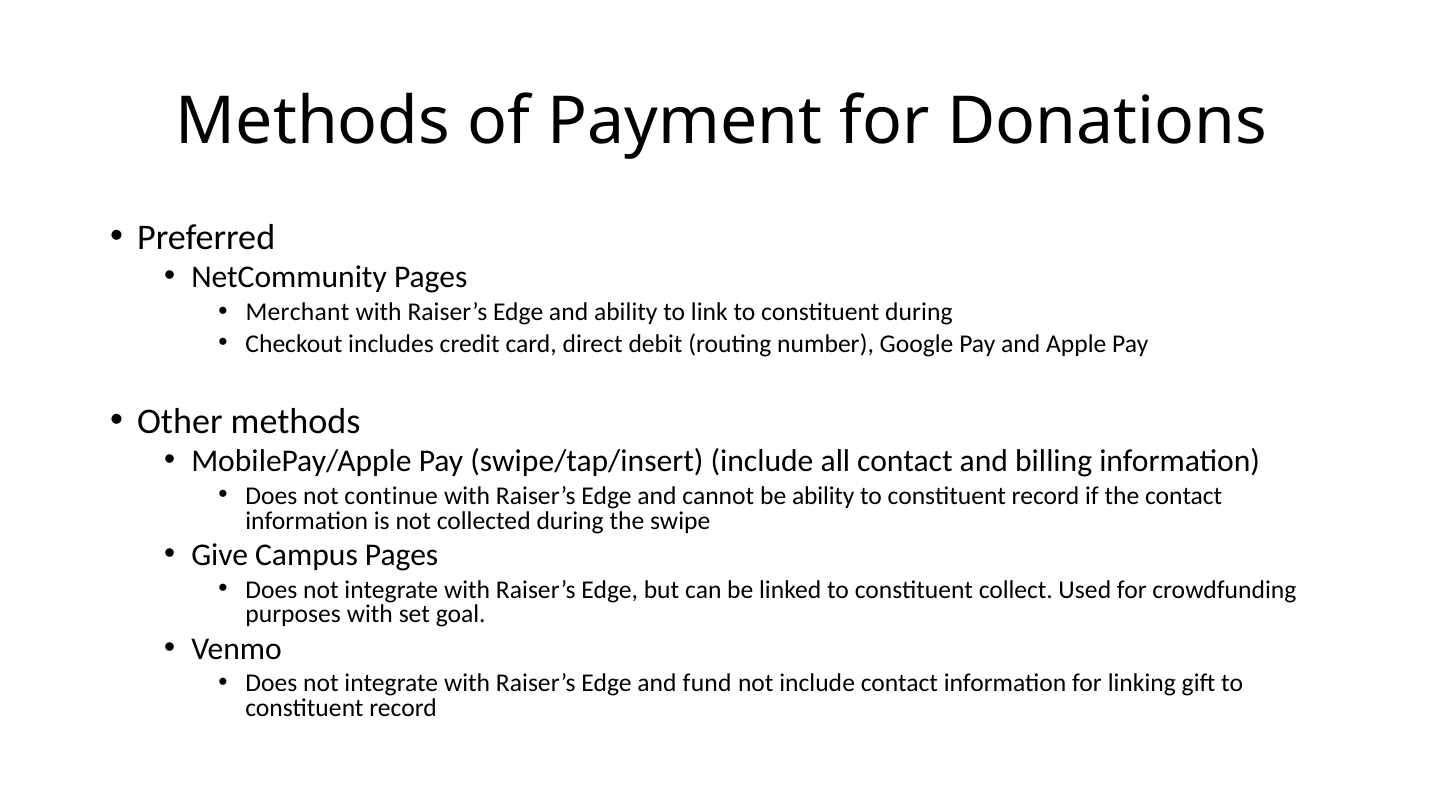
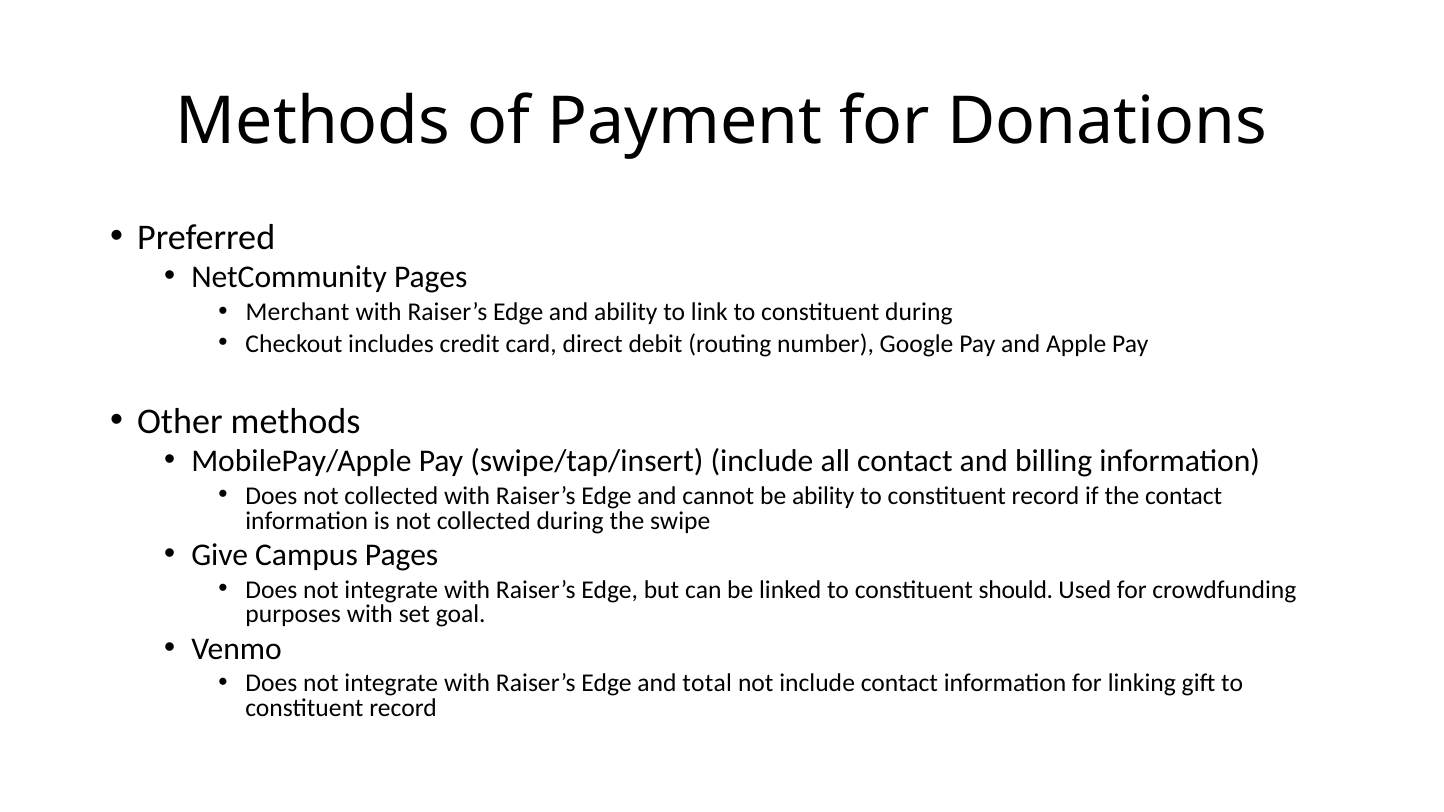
Does not continue: continue -> collected
collect: collect -> should
fund: fund -> total
